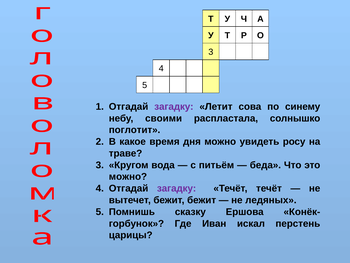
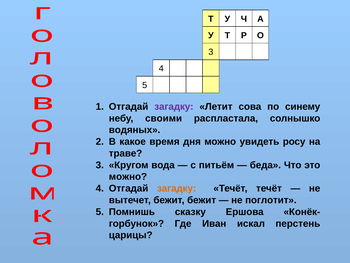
поглотит: поглотит -> водяных
загадку at (177, 188) colour: purple -> orange
ледяных: ледяных -> поглотит
